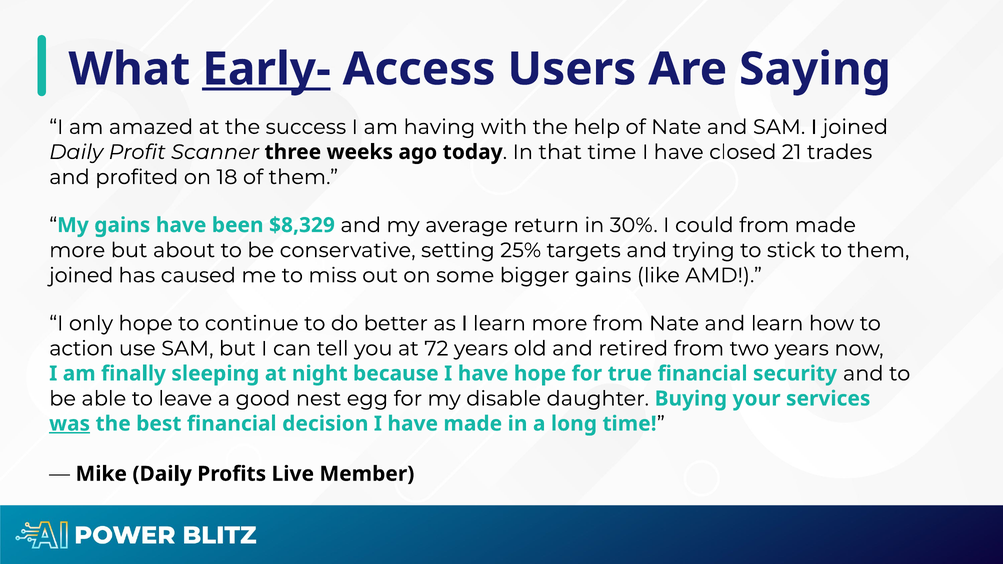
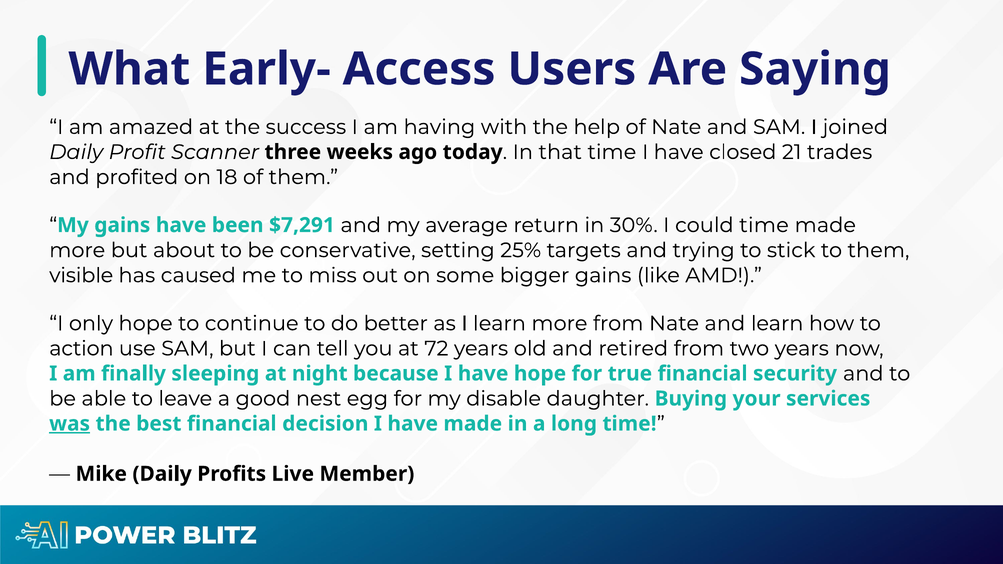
Early- underline: present -> none
$8,329: $8,329 -> $7,291
could from: from -> time
joined at (81, 275): joined -> visible
